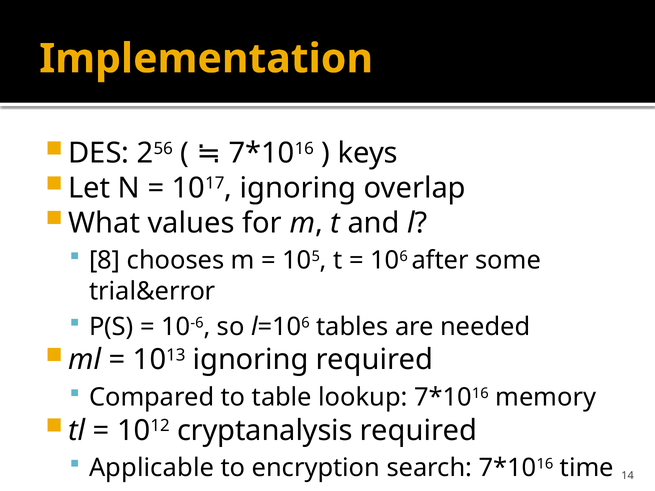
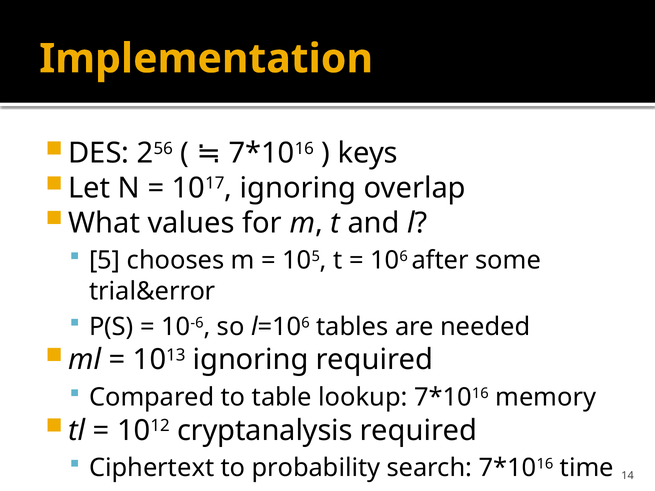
8: 8 -> 5
Applicable: Applicable -> Ciphertext
encryption: encryption -> probability
